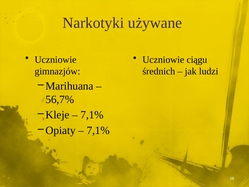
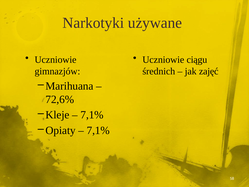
ludzi: ludzi -> zajęć
56,7%: 56,7% -> 72,6%
